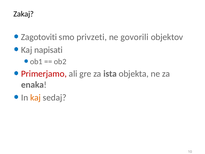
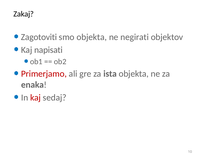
smo privzeti: privzeti -> objekta
govorili: govorili -> negirati
kaj at (35, 97) colour: orange -> red
